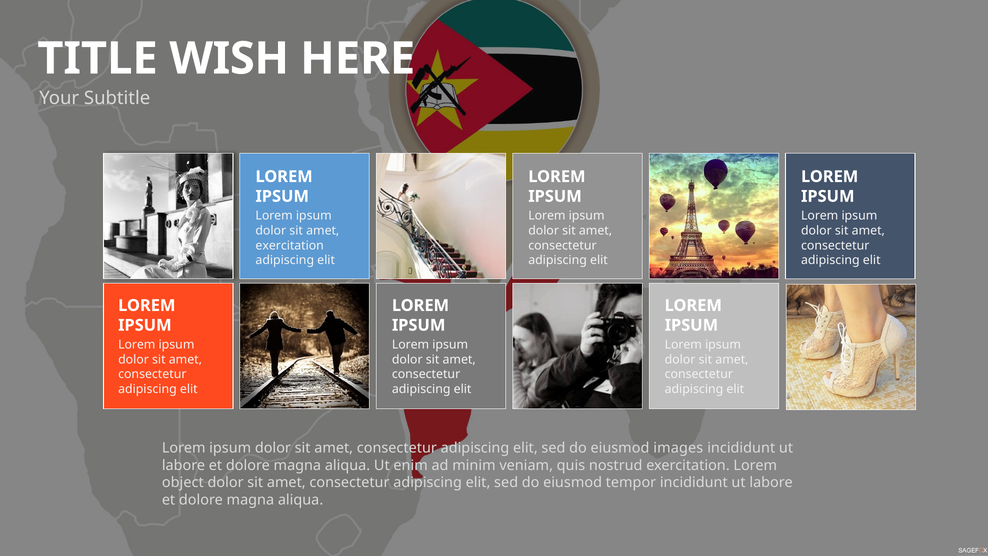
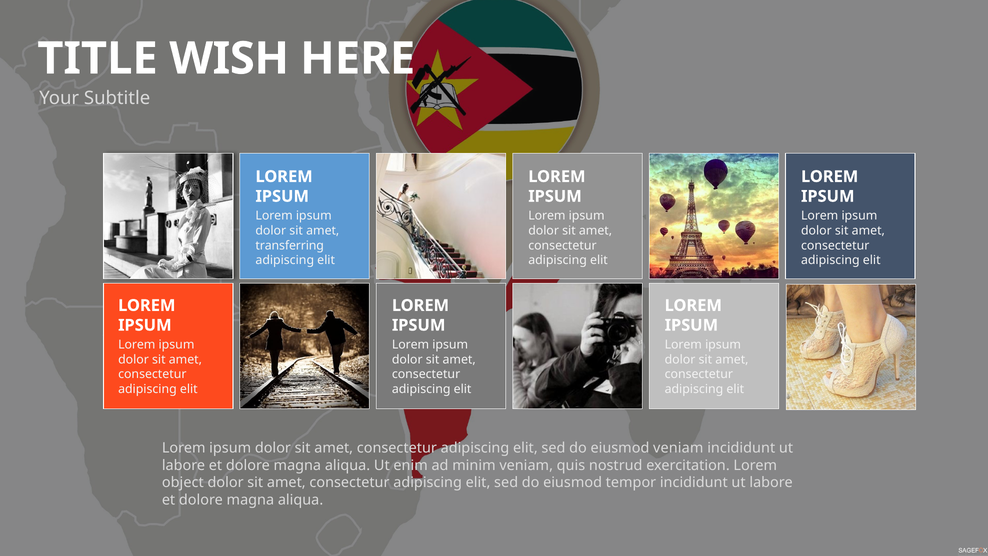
exercitation at (290, 245): exercitation -> transferring
eiusmod images: images -> veniam
